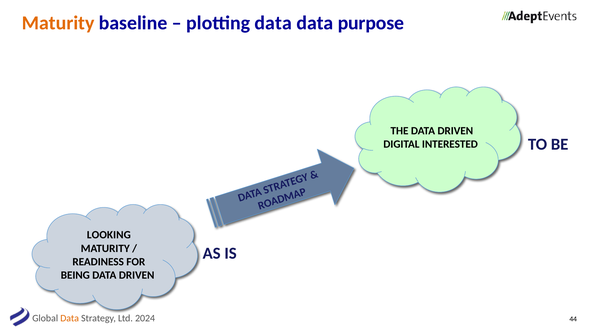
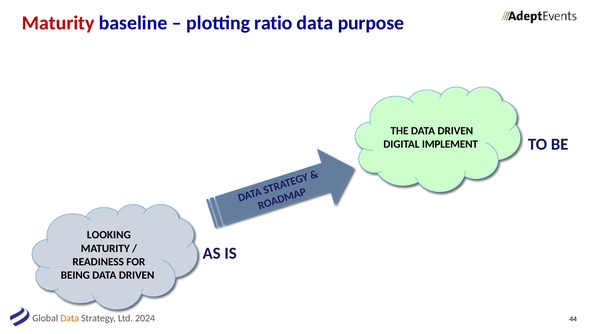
Maturity at (58, 23) colour: orange -> red
plotting data: data -> ratio
INTERESTED: INTERESTED -> IMPLEMENT
